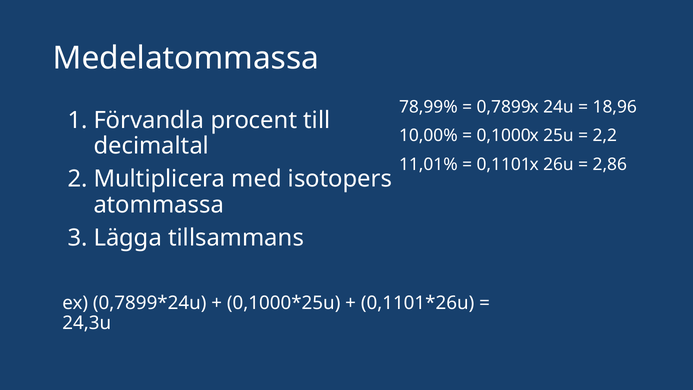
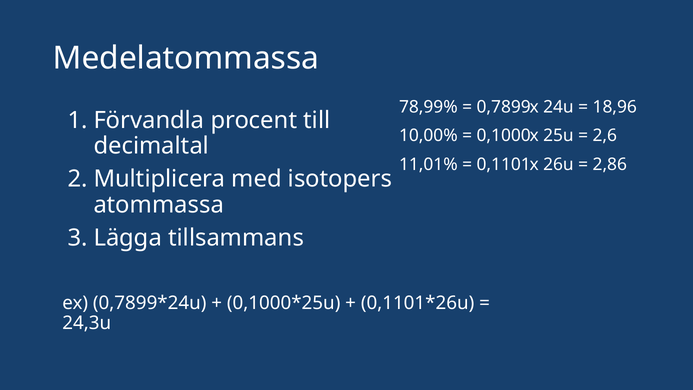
2,2: 2,2 -> 2,6
